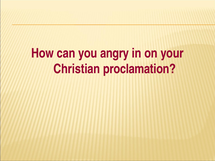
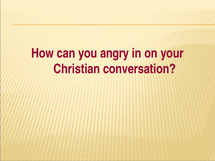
proclamation: proclamation -> conversation
